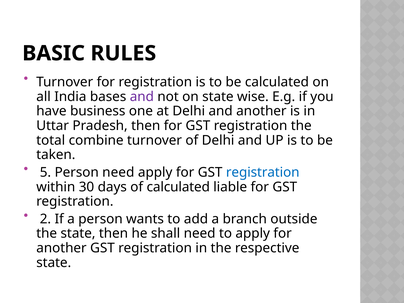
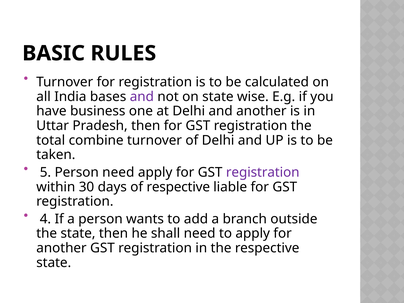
registration at (263, 172) colour: blue -> purple
of calculated: calculated -> respective
2: 2 -> 4
